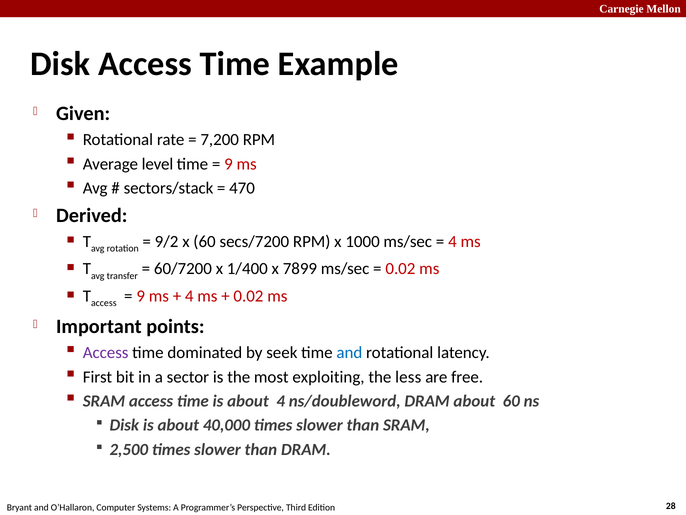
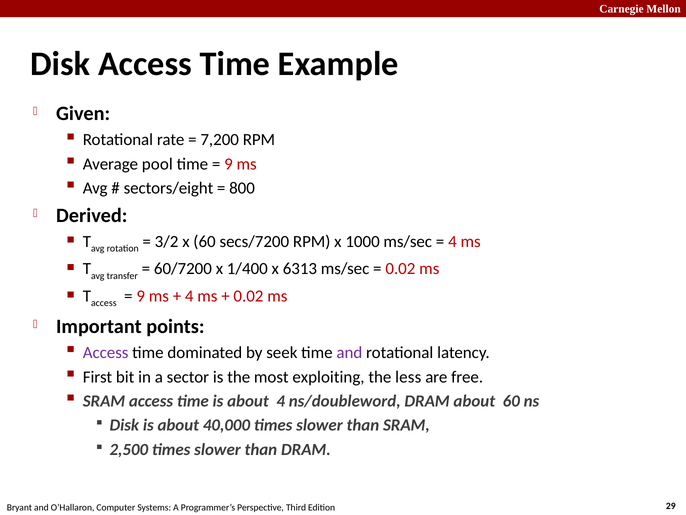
level: level -> pool
sectors/stack: sectors/stack -> sectors/eight
470: 470 -> 800
9/2: 9/2 -> 3/2
7899: 7899 -> 6313
and at (349, 352) colour: blue -> purple
28: 28 -> 29
